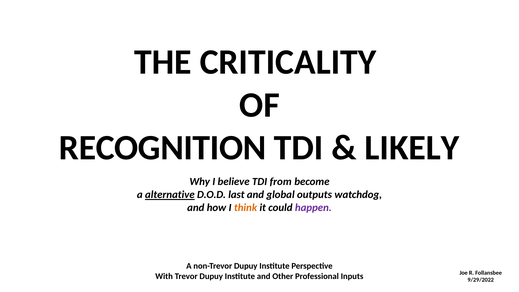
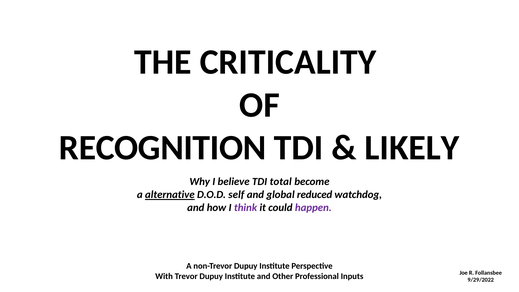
from: from -> total
last: last -> self
outputs: outputs -> reduced
think colour: orange -> purple
